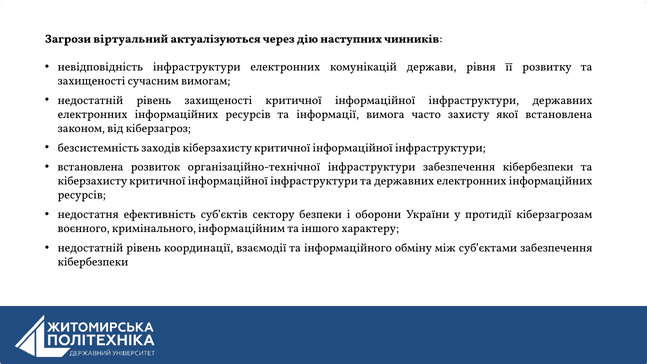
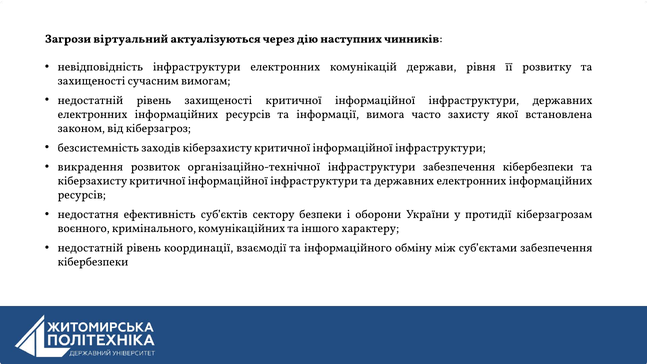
встановлена at (90, 167): встановлена -> викрадення
інформаційним: інформаційним -> комунікаційних
